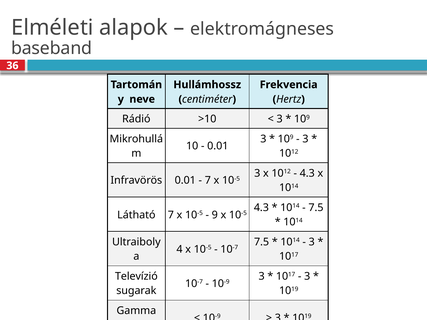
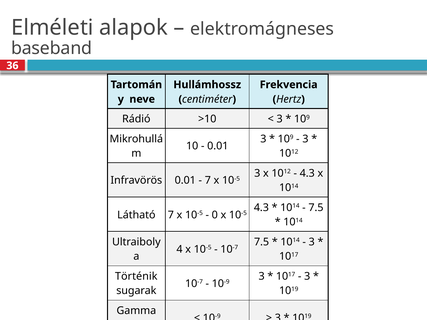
9: 9 -> 0
Televízió: Televízió -> Történik
